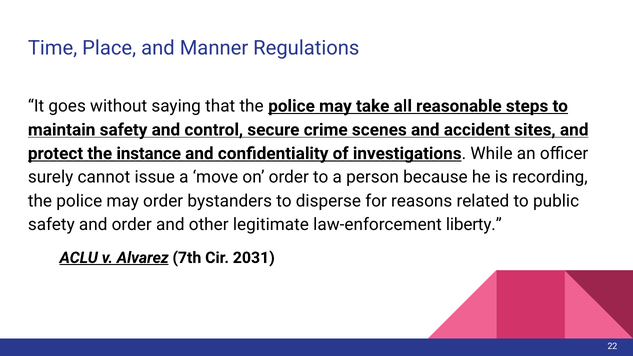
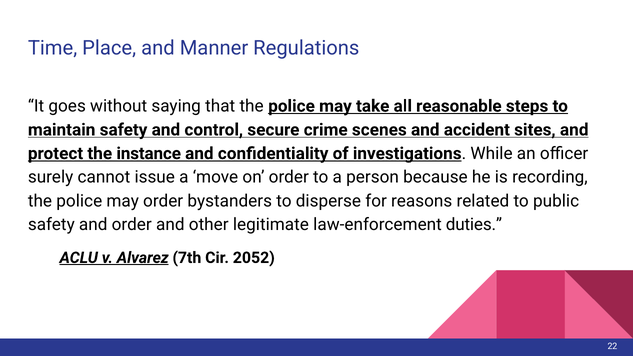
liberty: liberty -> duties
2031: 2031 -> 2052
